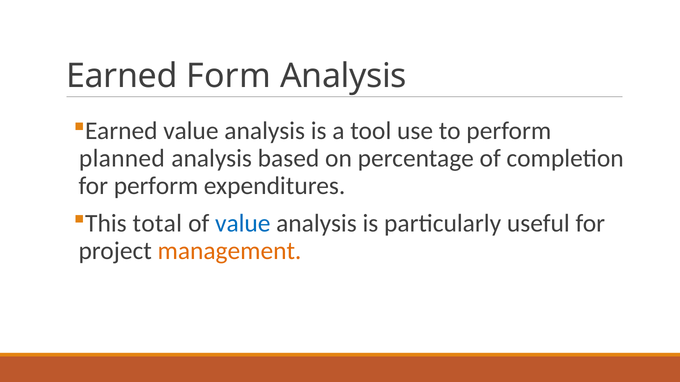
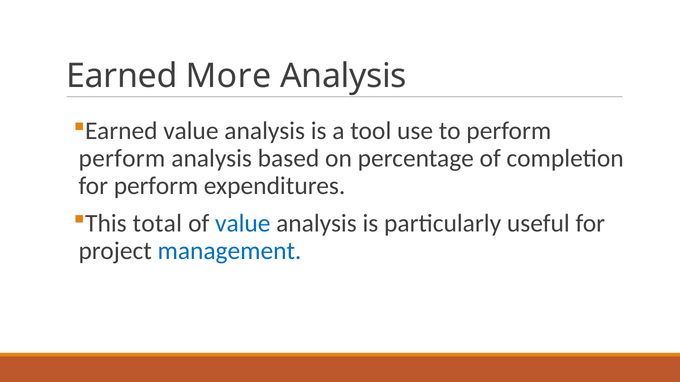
Form: Form -> More
planned at (122, 159): planned -> perform
management colour: orange -> blue
